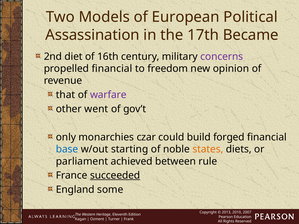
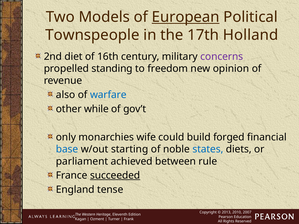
European underline: none -> present
Assassination: Assassination -> Townspeople
Became: Became -> Holland
propelled financial: financial -> standing
that: that -> also
warfare colour: purple -> blue
went: went -> while
czar: czar -> wife
states colour: orange -> blue
some: some -> tense
